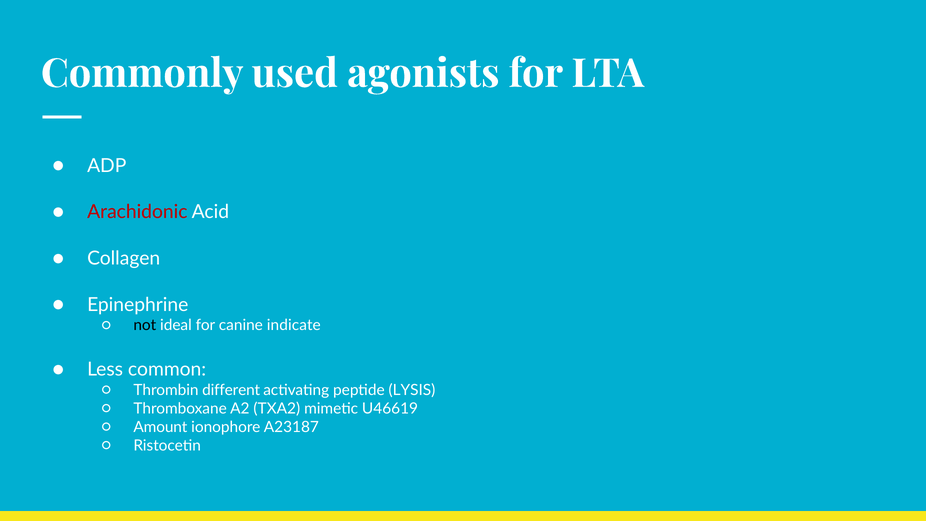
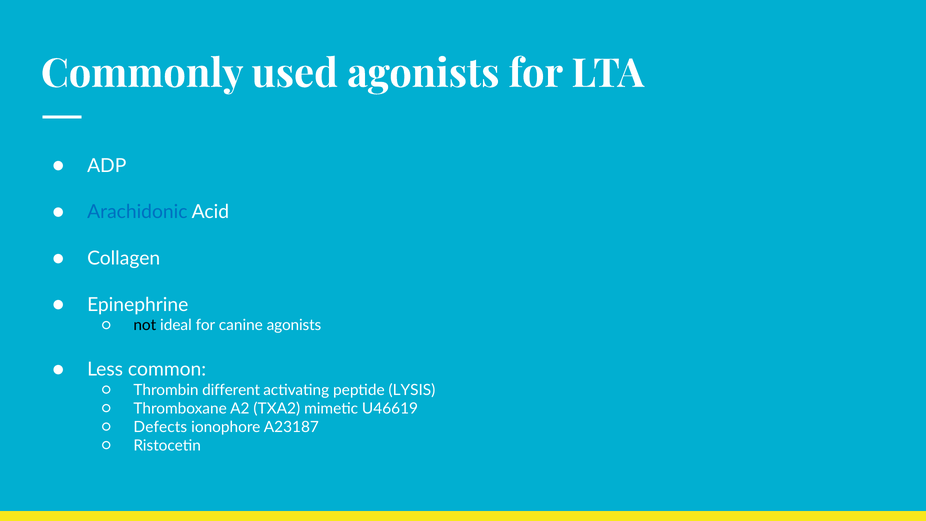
Arachidonic colour: red -> blue
canine indicate: indicate -> agonists
Amount: Amount -> Defects
